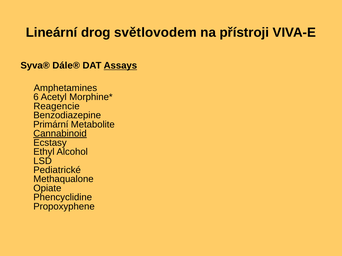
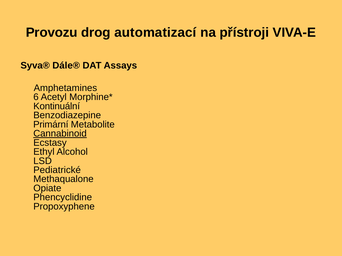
Lineární: Lineární -> Provozu
světlovodem: světlovodem -> automatizací
Assays underline: present -> none
Reagencie: Reagencie -> Kontinuální
